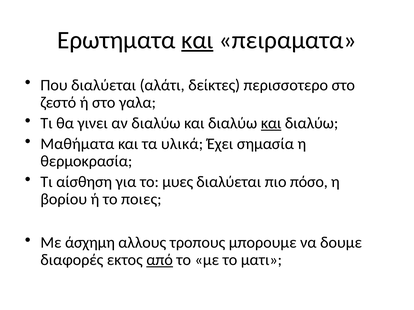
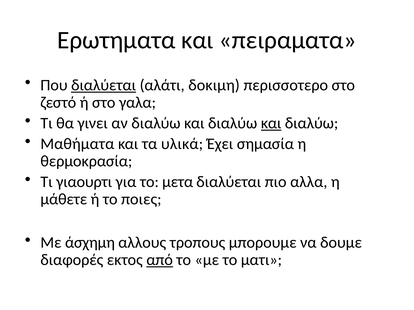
και at (197, 40) underline: present -> none
διαλύεται at (104, 85) underline: none -> present
δείκτες: δείκτες -> δοκιμη
αίσθηση: αίσθηση -> γιαουρτι
μυες: μυες -> μετα
πόσο: πόσο -> αλλα
βορίου: βορίου -> μάθετε
